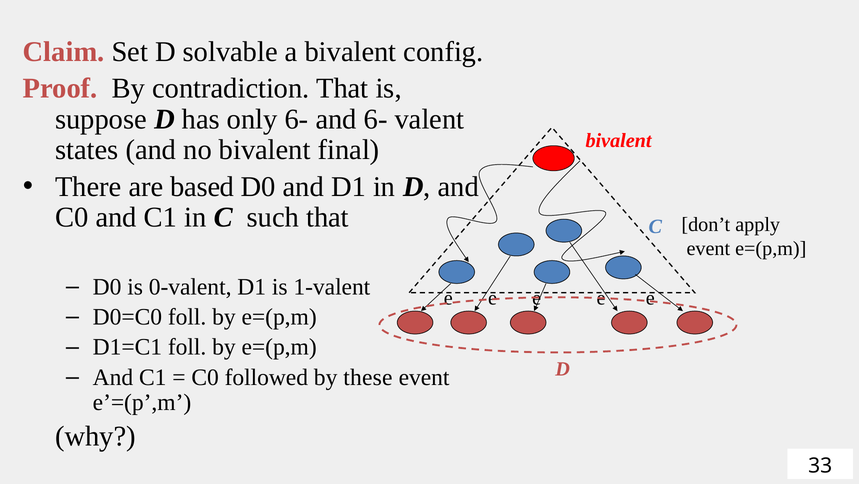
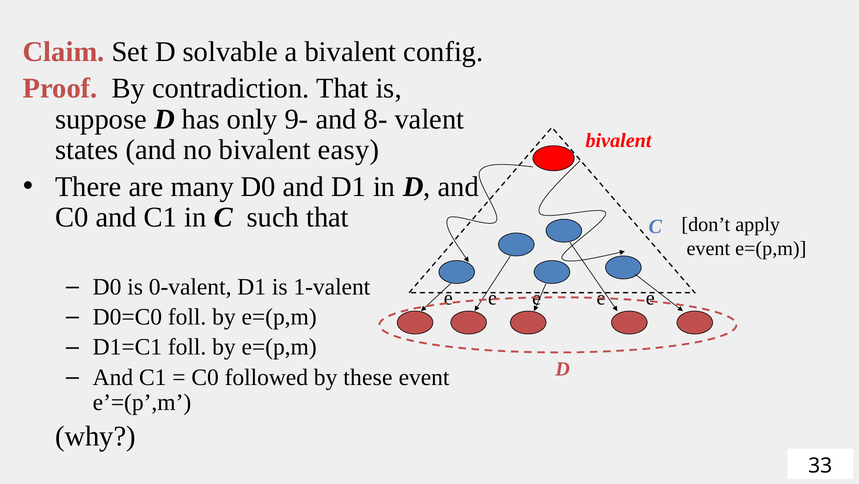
only 6-: 6- -> 9-
and 6-: 6- -> 8-
final: final -> easy
based: based -> many
